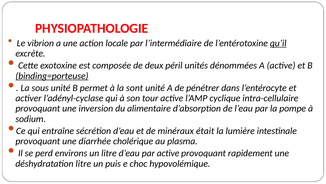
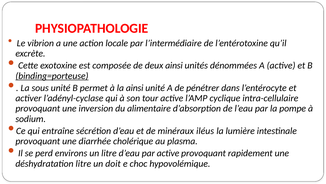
qu’il underline: present -> none
deux péril: péril -> ainsi
la sont: sont -> ainsi
était: était -> iléus
puis: puis -> doit
